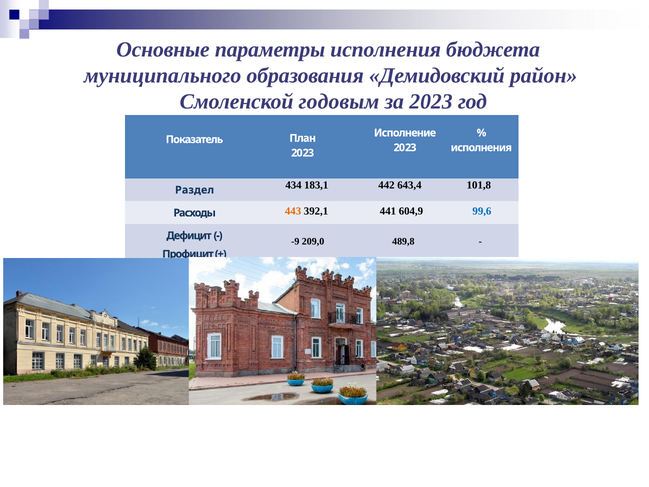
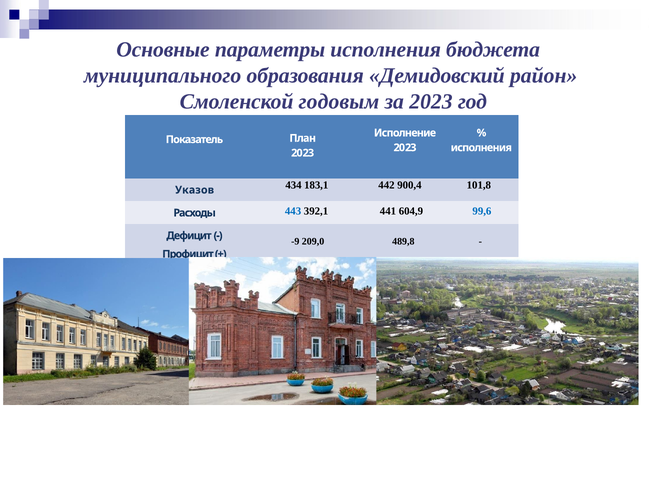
643,4: 643,4 -> 900,4
Раздел: Раздел -> Указов
443 colour: orange -> blue
